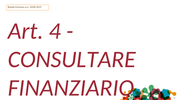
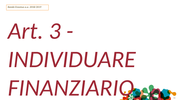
4: 4 -> 3
CONSULTARE: CONSULTARE -> INDIVIDUARE
